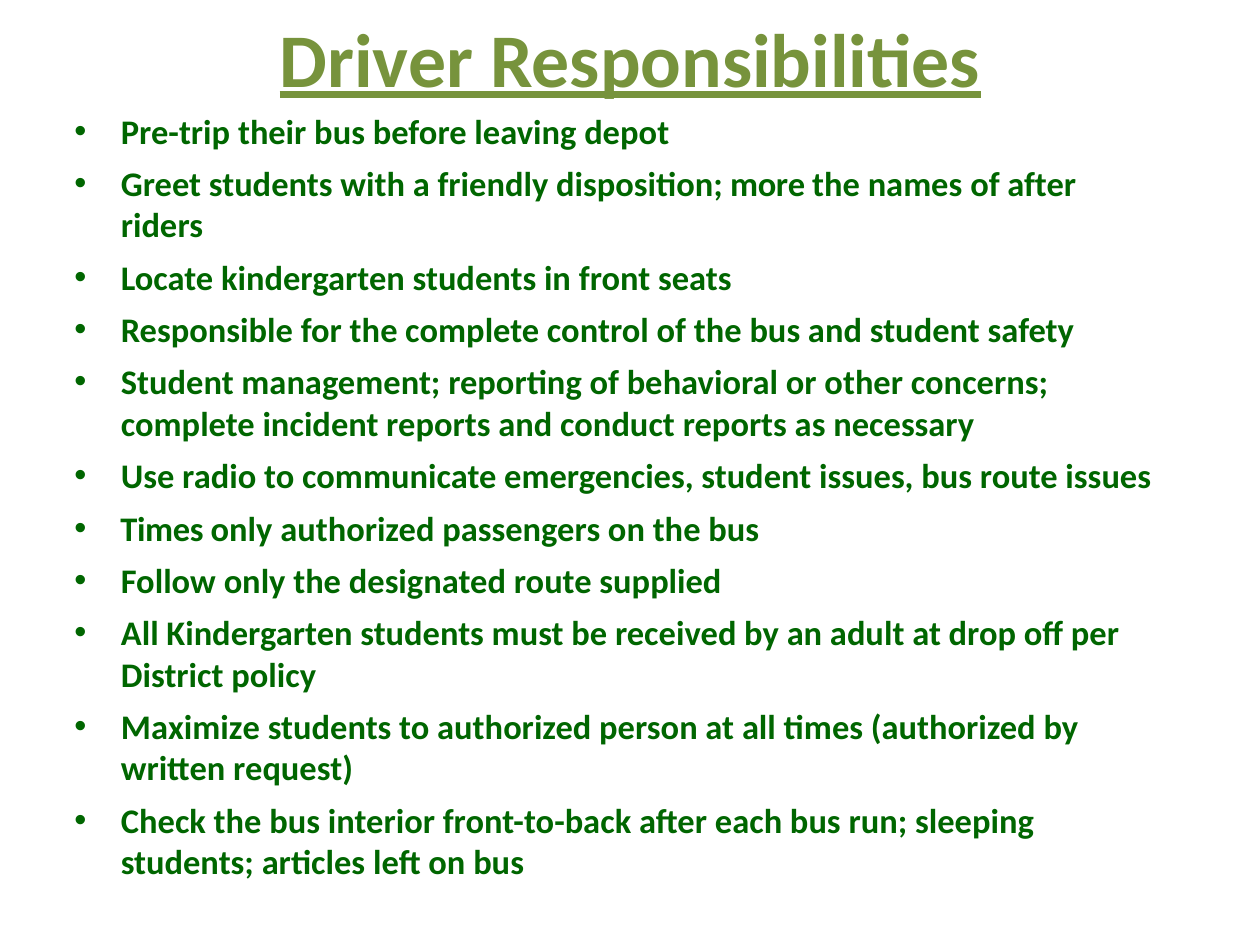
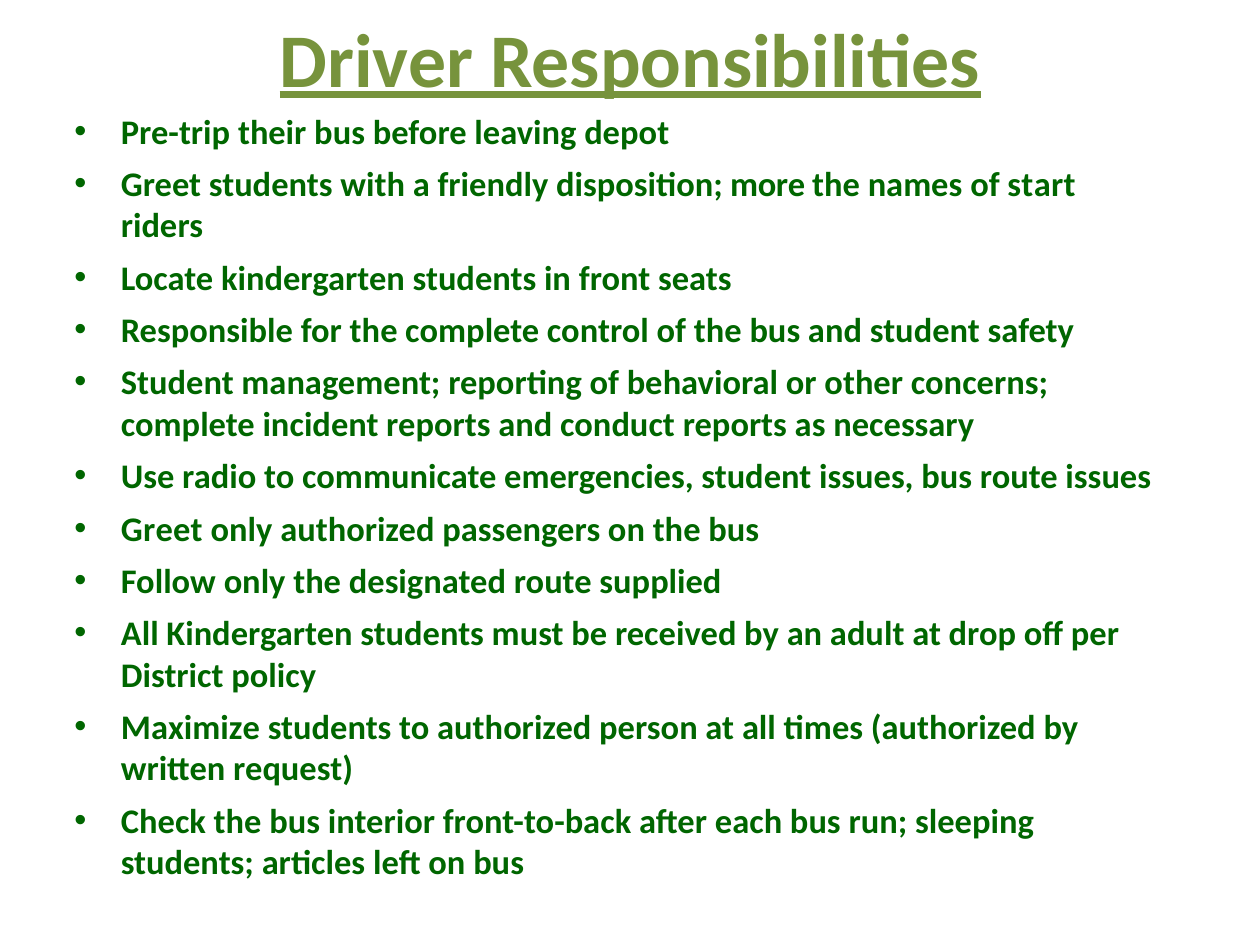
of after: after -> start
Times at (162, 530): Times -> Greet
